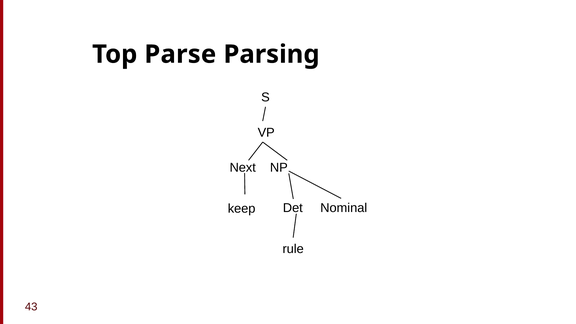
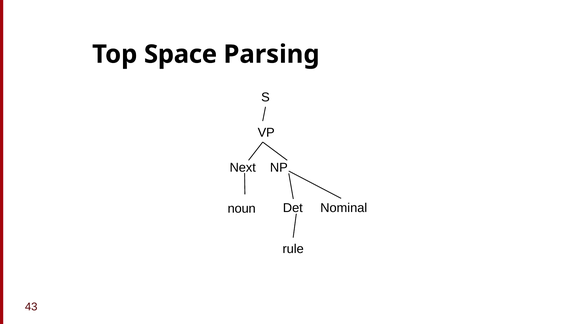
Parse: Parse -> Space
keep: keep -> noun
